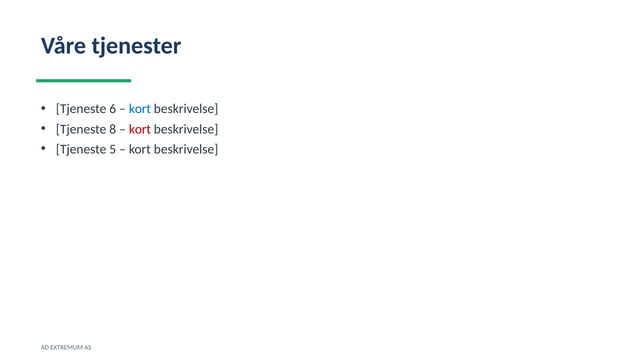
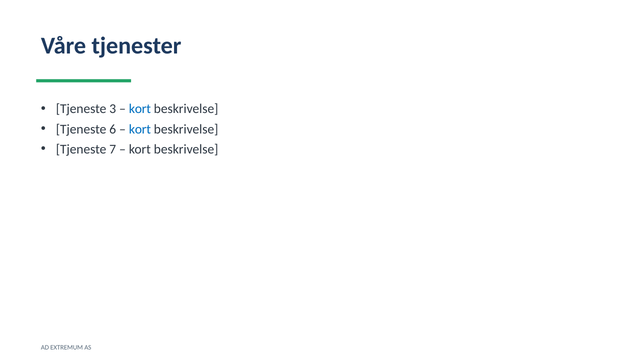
6: 6 -> 3
8: 8 -> 6
kort at (140, 129) colour: red -> blue
5: 5 -> 7
